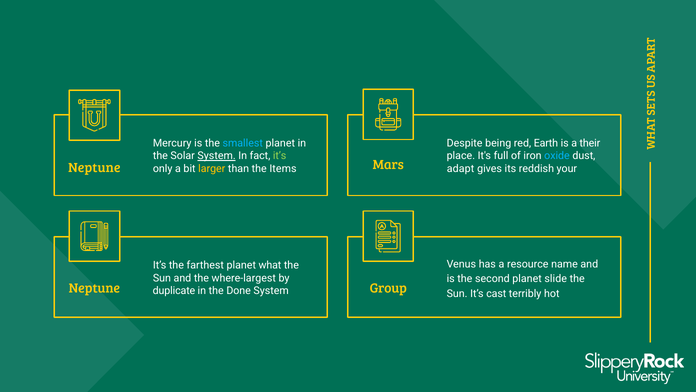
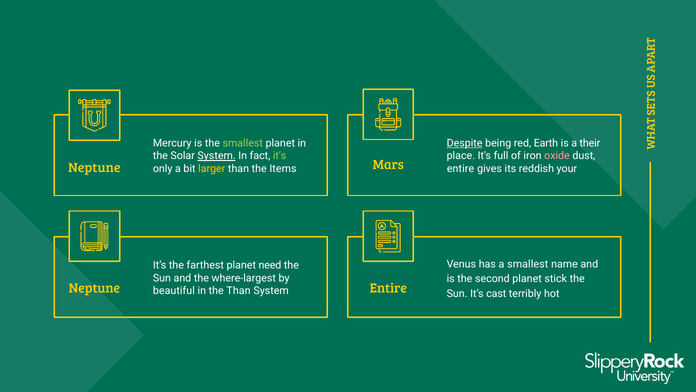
smallest at (243, 143) colour: light blue -> light green
Despite underline: none -> present
oxide colour: light blue -> pink
adapt at (461, 169): adapt -> entire
a resource: resource -> smallest
what: what -> need
slide: slide -> stick
duplicate: duplicate -> beautiful
the Done: Done -> Than
System Group: Group -> Entire
